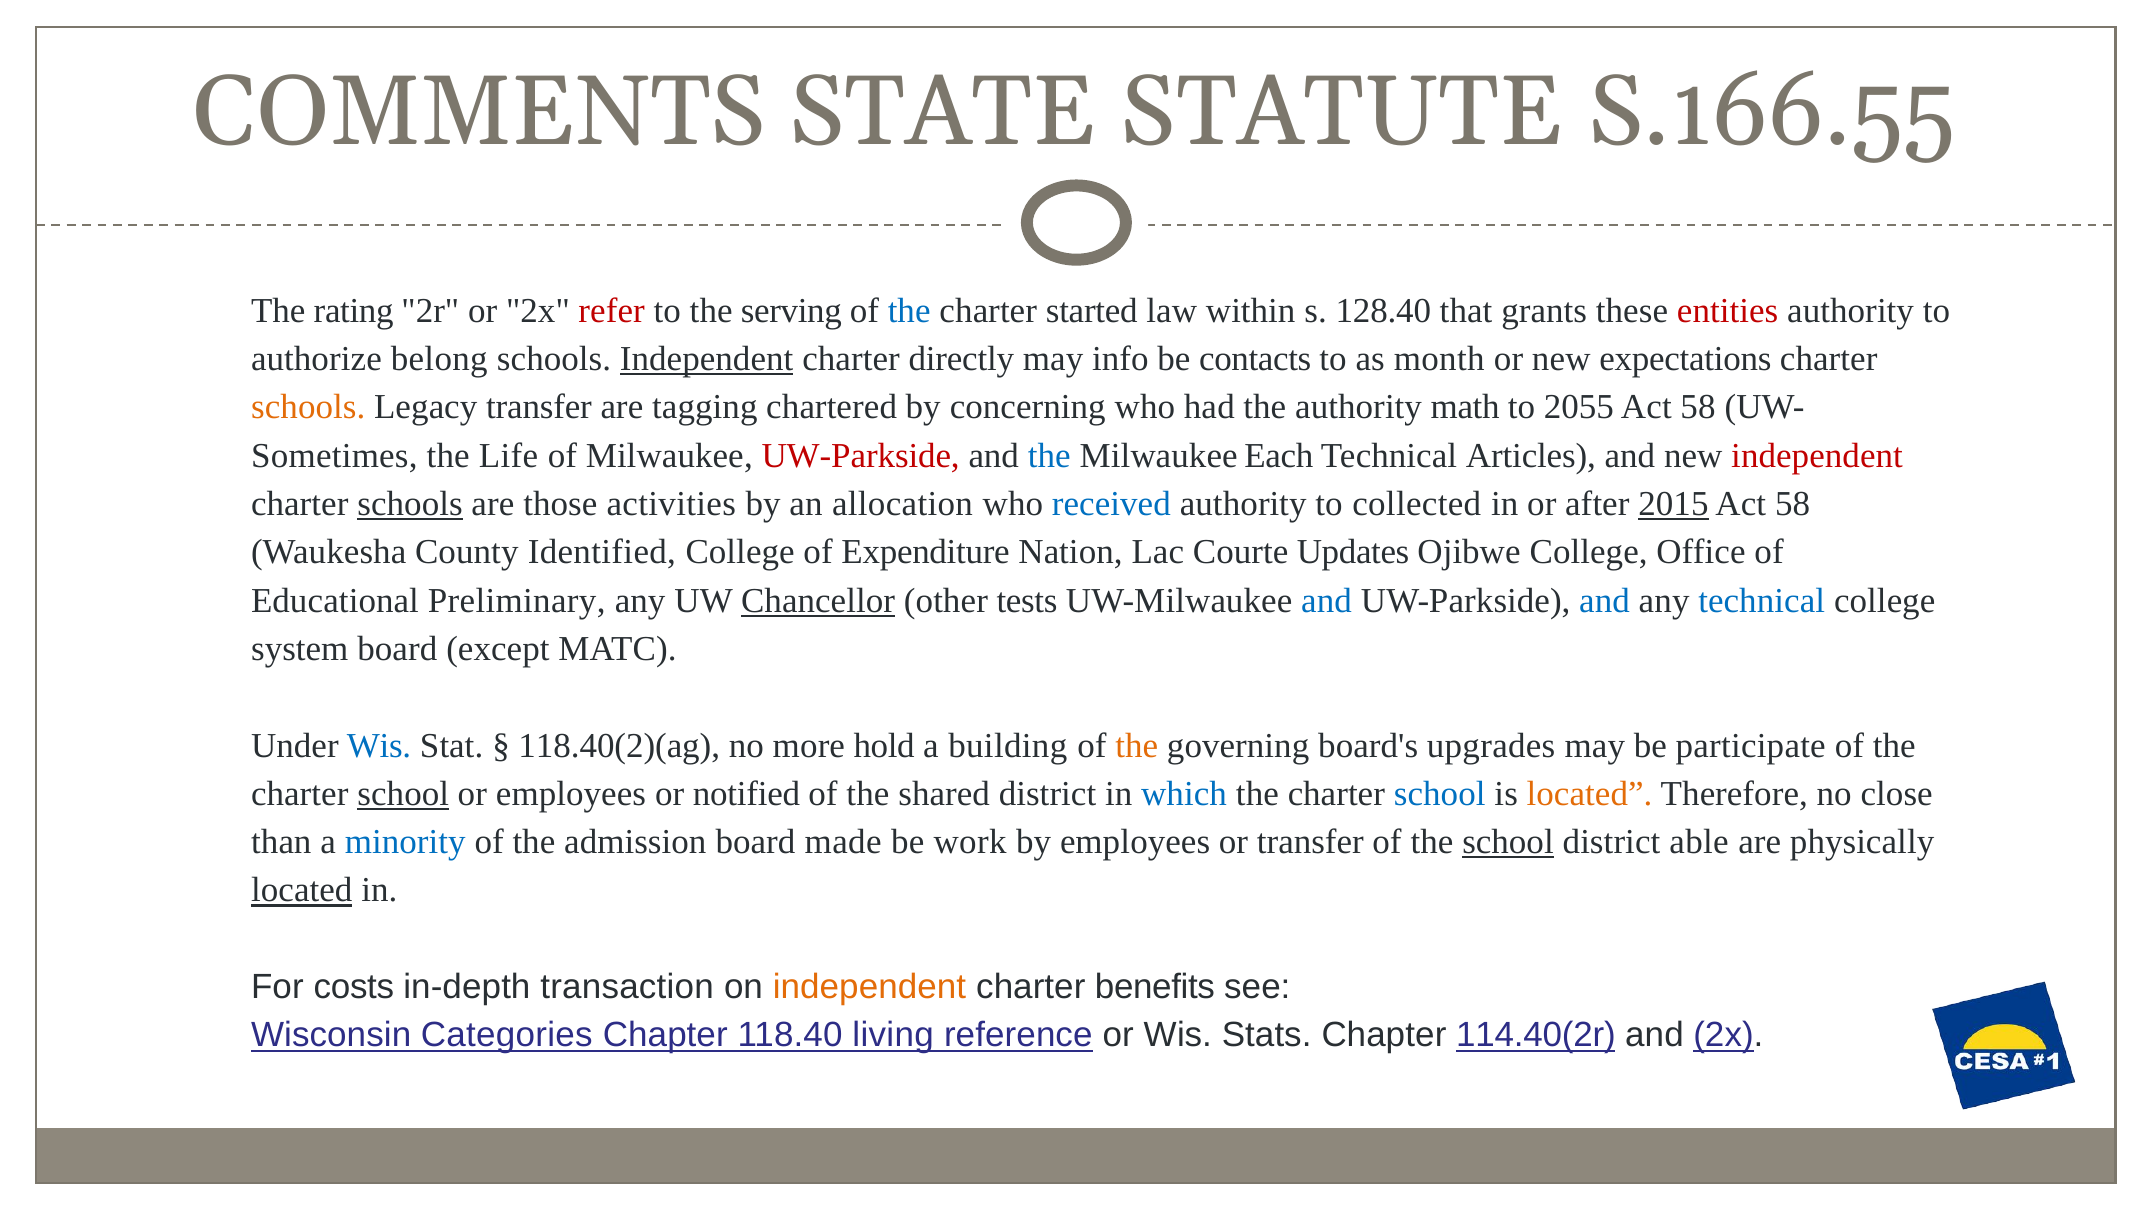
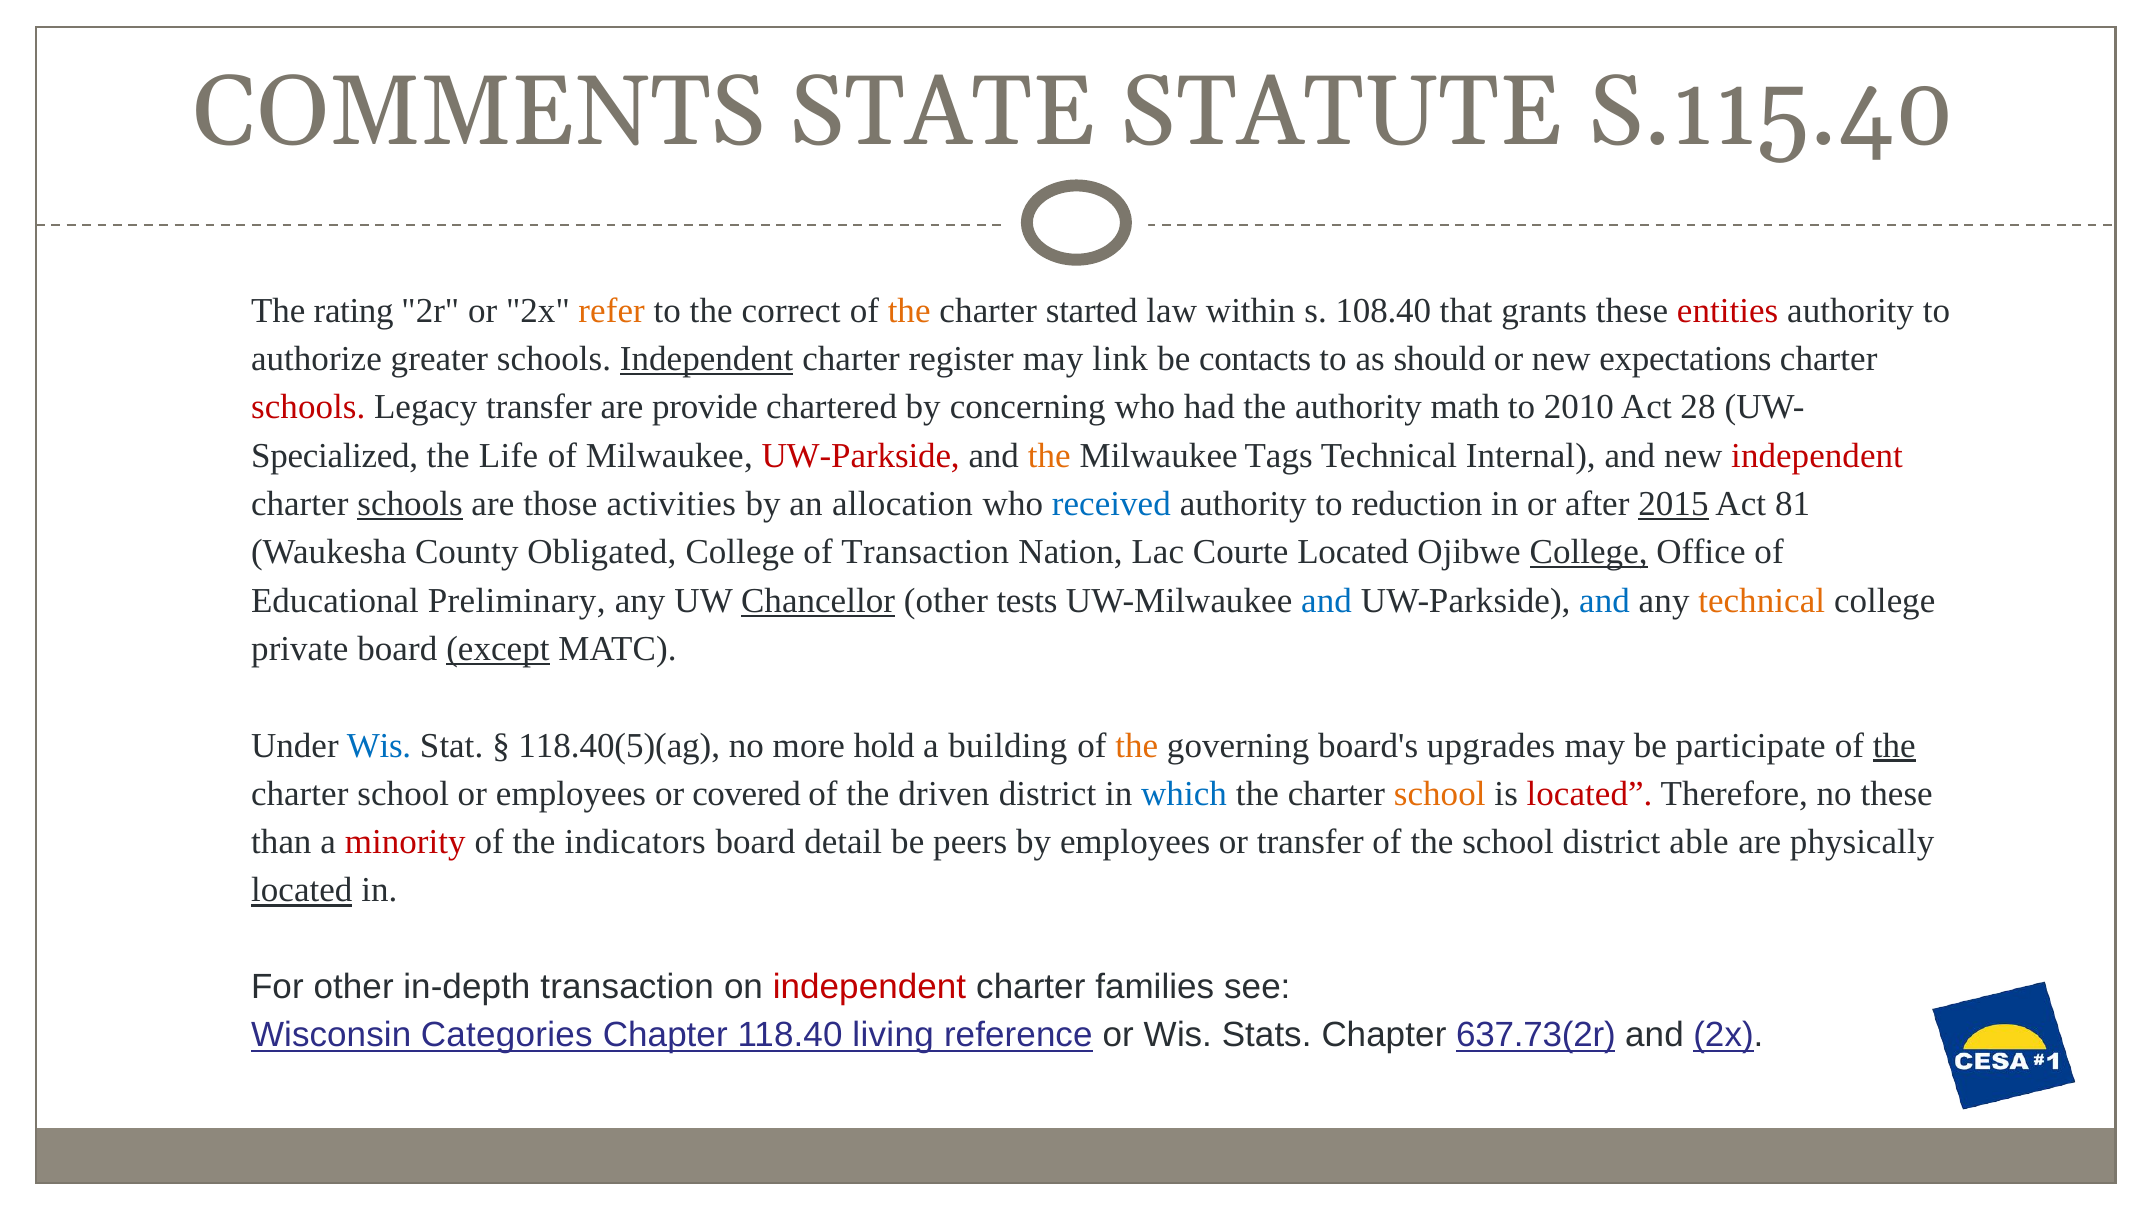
S.166.55: S.166.55 -> S.115.40
refer colour: red -> orange
serving: serving -> correct
the at (909, 311) colour: blue -> orange
128.40: 128.40 -> 108.40
belong: belong -> greater
directly: directly -> register
info: info -> link
month: month -> should
schools at (308, 407) colour: orange -> red
tagging: tagging -> provide
2055: 2055 -> 2010
58 at (1698, 407): 58 -> 28
Sometimes: Sometimes -> Specialized
the at (1049, 456) colour: blue -> orange
Each: Each -> Tags
Articles: Articles -> Internal
collected: collected -> reduction
58 at (1793, 504): 58 -> 81
Identified: Identified -> Obligated
of Expenditure: Expenditure -> Transaction
Courte Updates: Updates -> Located
College at (1589, 552) underline: none -> present
technical at (1762, 601) colour: blue -> orange
system: system -> private
except underline: none -> present
118.40(2)(ag: 118.40(2)(ag -> 118.40(5)(ag
the at (1894, 746) underline: none -> present
school at (403, 794) underline: present -> none
notified: notified -> covered
shared: shared -> driven
school at (1440, 794) colour: blue -> orange
located at (1590, 794) colour: orange -> red
no close: close -> these
minority colour: blue -> red
admission: admission -> indicators
made: made -> detail
work: work -> peers
school at (1508, 842) underline: present -> none
For costs: costs -> other
independent at (869, 987) colour: orange -> red
benefits: benefits -> families
114.40(2r: 114.40(2r -> 637.73(2r
